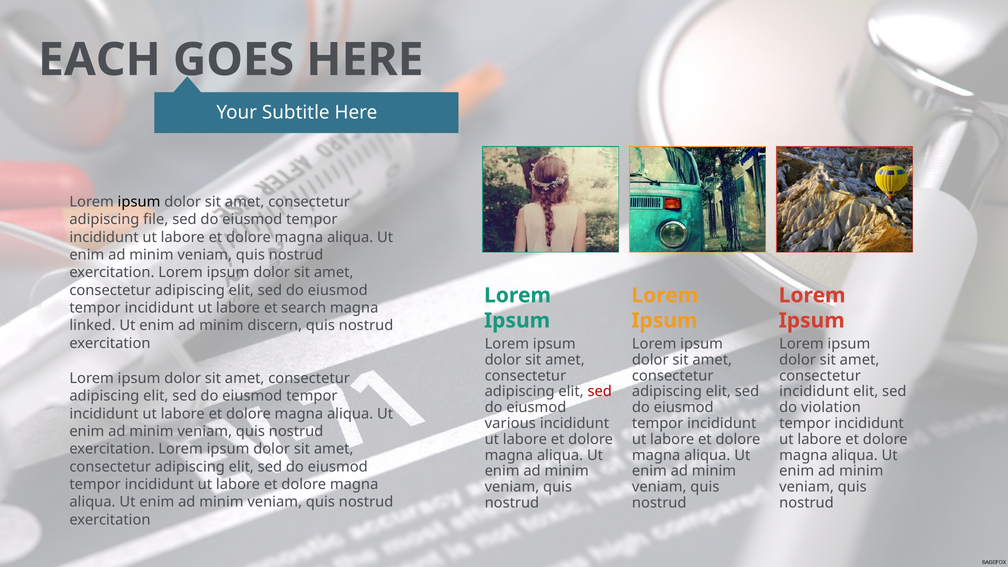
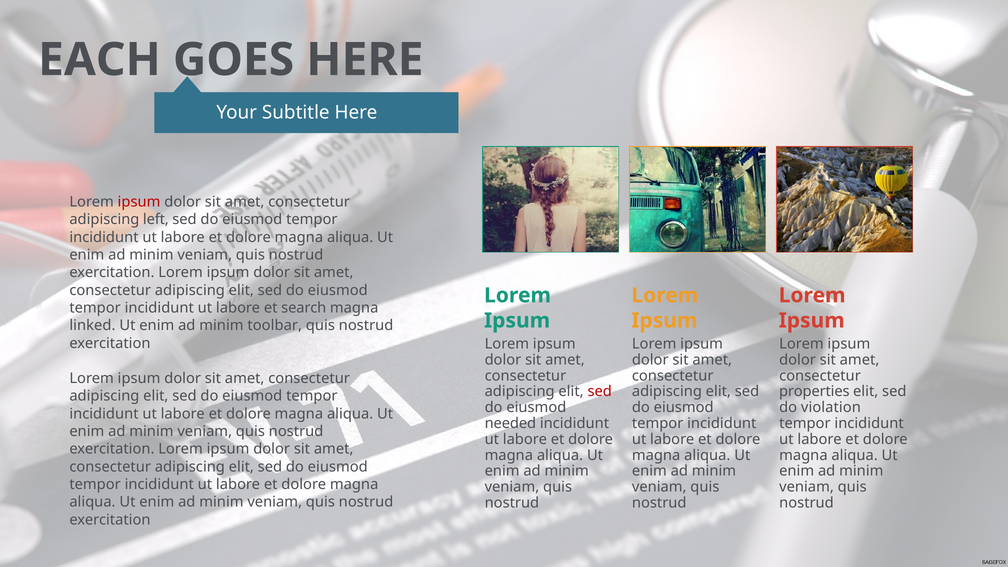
ipsum at (139, 202) colour: black -> red
file: file -> left
discern: discern -> toolbar
incididunt at (814, 392): incididunt -> properties
various: various -> needed
